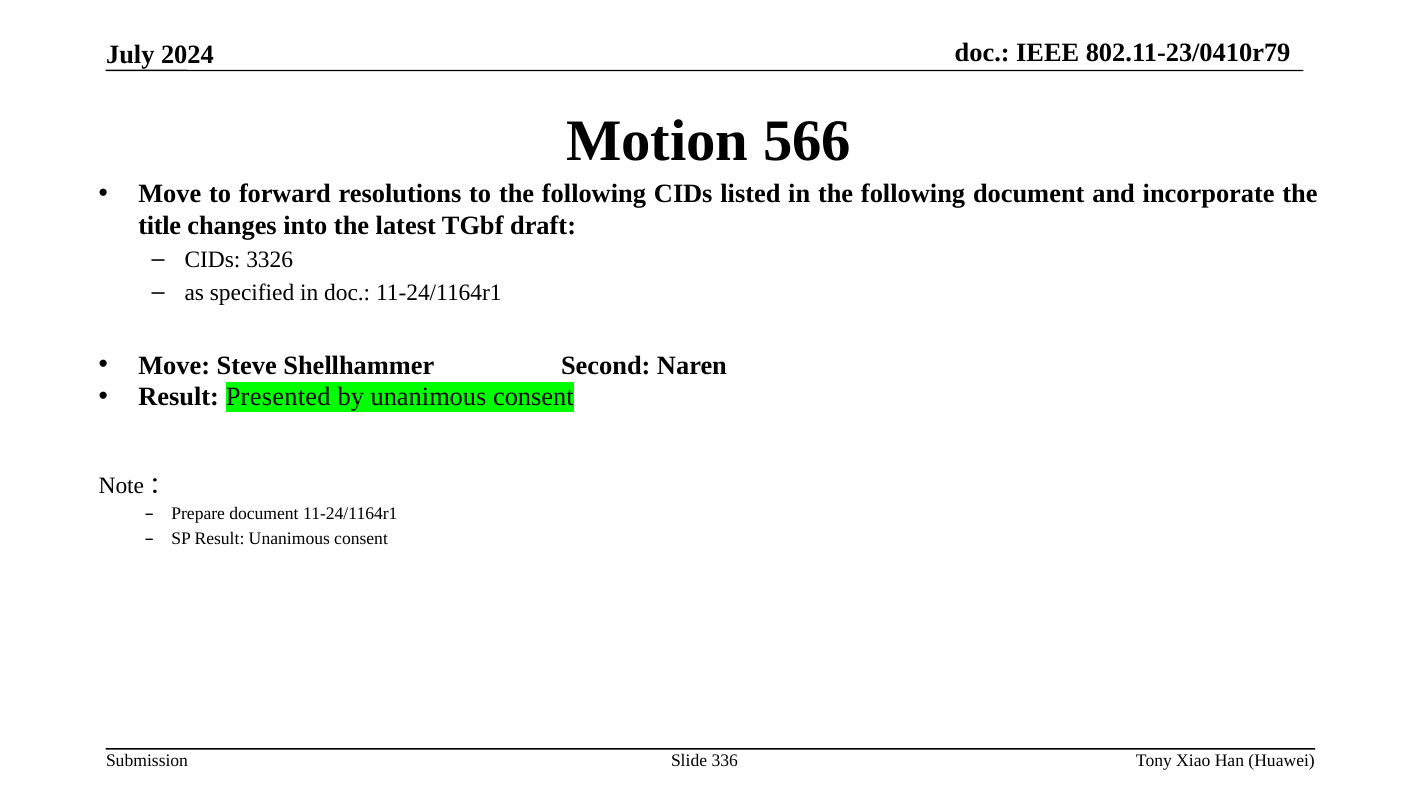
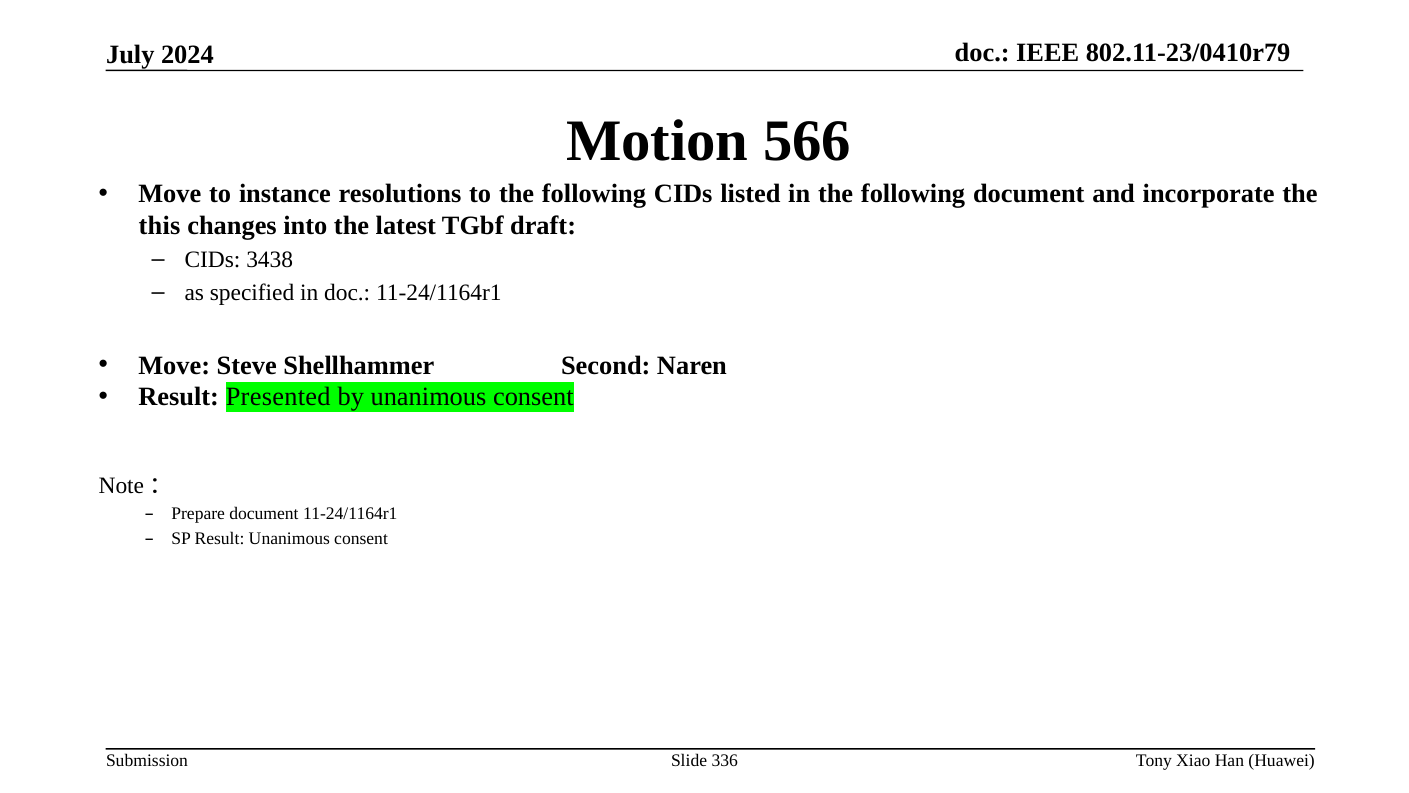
forward: forward -> instance
title: title -> this
3326: 3326 -> 3438
